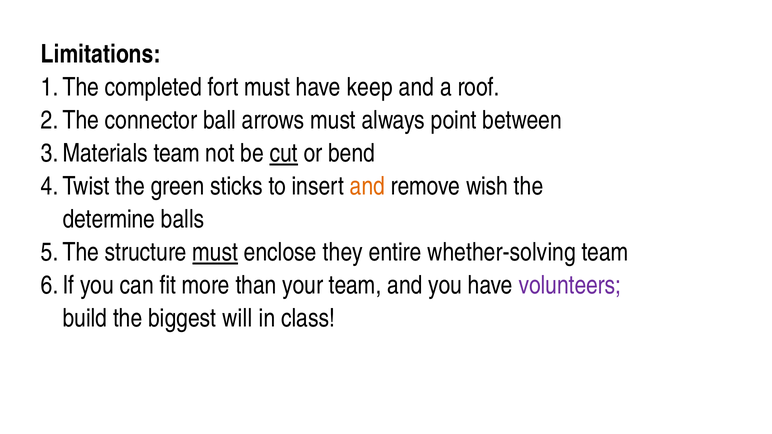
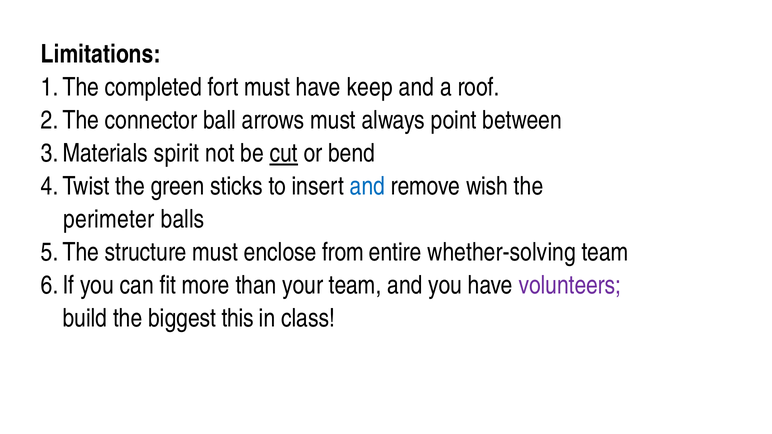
team at (177, 154): team -> spirit
and at (367, 187) colour: orange -> blue
determine: determine -> perimeter
must at (215, 253) underline: present -> none
they: they -> from
will: will -> this
